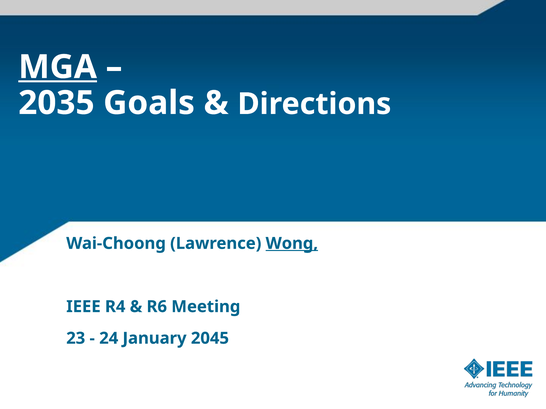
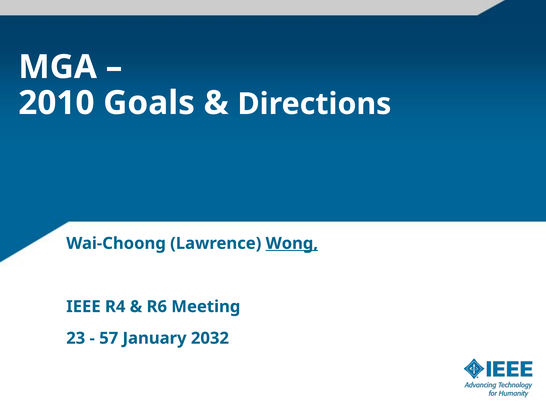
MGA underline: present -> none
2035: 2035 -> 2010
24: 24 -> 57
2045: 2045 -> 2032
